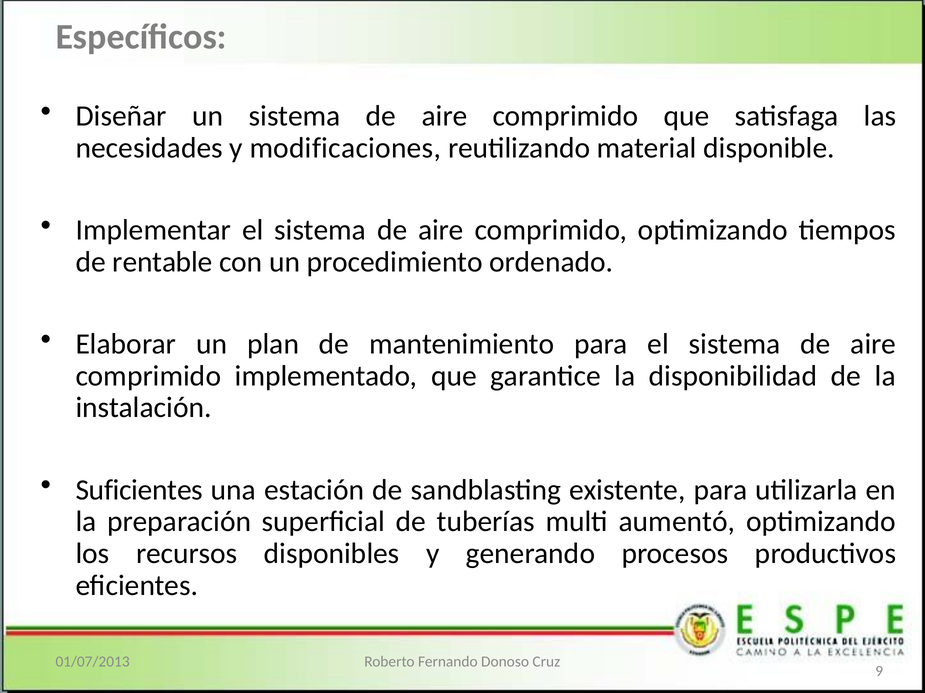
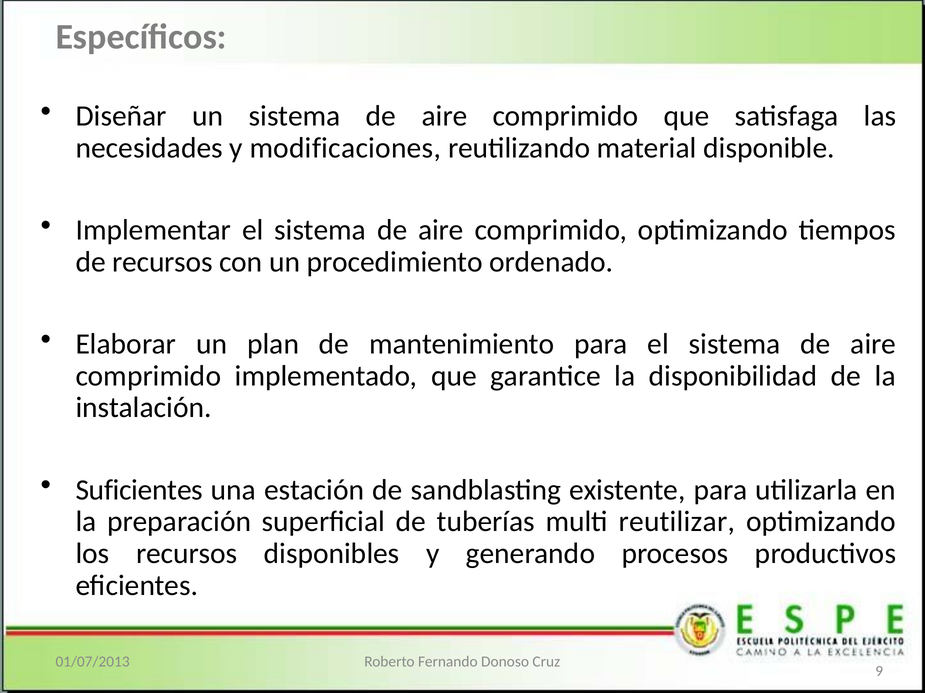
de rentable: rentable -> recursos
aumentó: aumentó -> reutilizar
